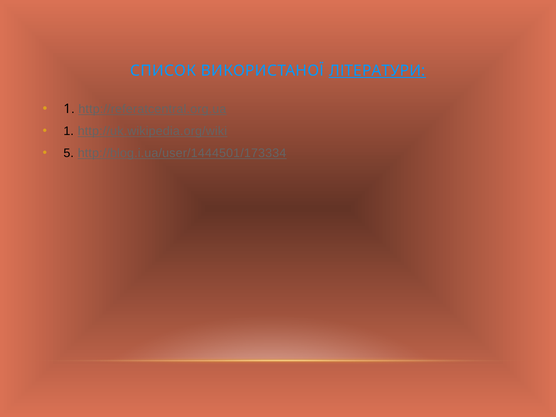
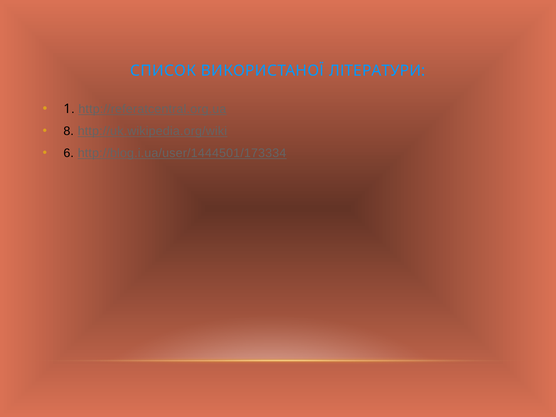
ЛІТЕРАТУРИ underline: present -> none
1 at (69, 131): 1 -> 8
5: 5 -> 6
